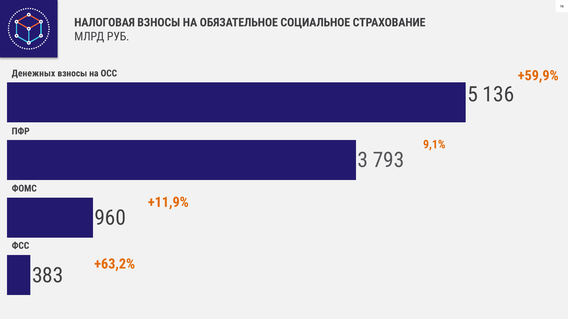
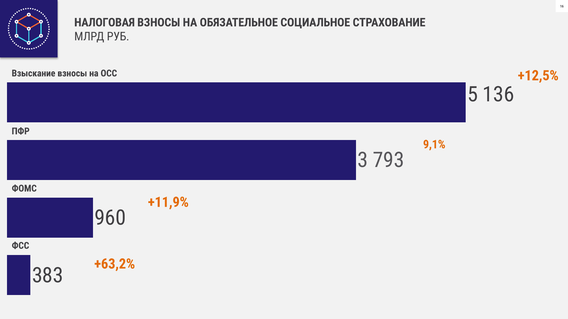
Денежных: Денежных -> Взыскание
+59,9%: +59,9% -> +12,5%
